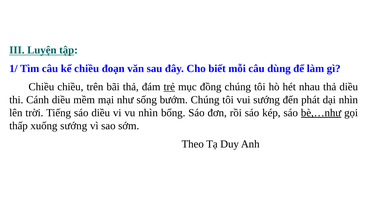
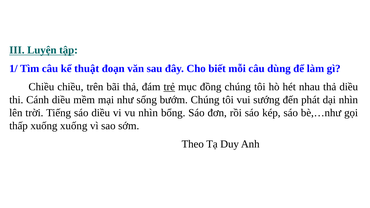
kể chiều: chiều -> thuật
bè,…như underline: present -> none
xuống sướng: sướng -> xuống
